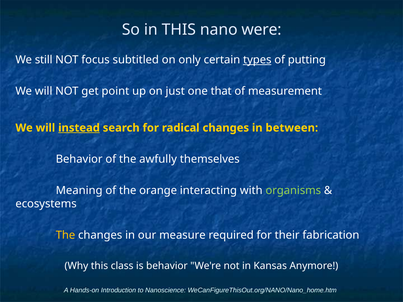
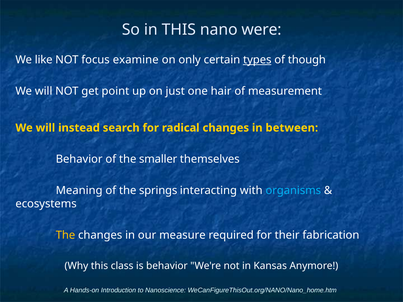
still: still -> like
subtitled: subtitled -> examine
putting: putting -> though
that: that -> hair
instead underline: present -> none
awfully: awfully -> smaller
orange: orange -> springs
organisms colour: light green -> light blue
